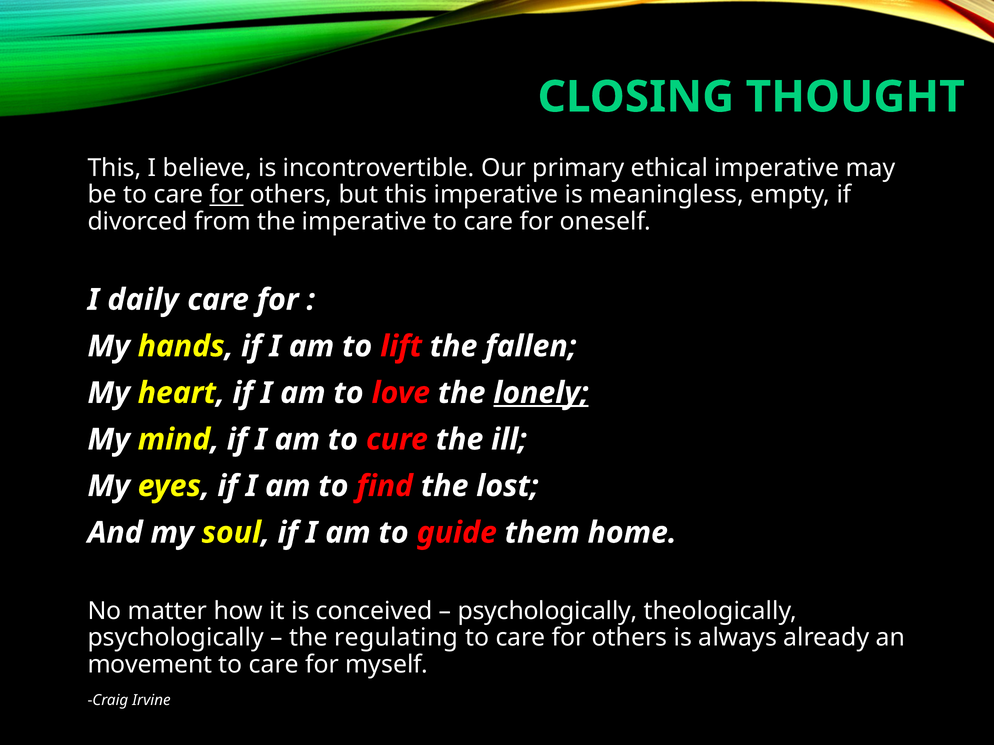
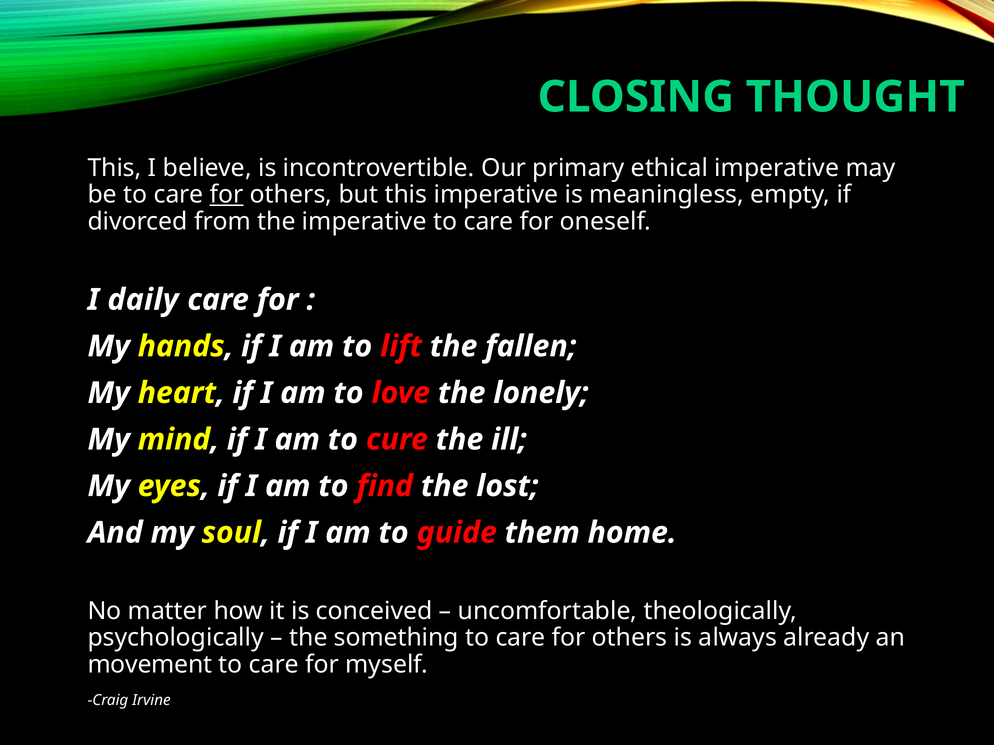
lonely underline: present -> none
psychologically at (548, 611): psychologically -> uncomfortable
regulating: regulating -> something
